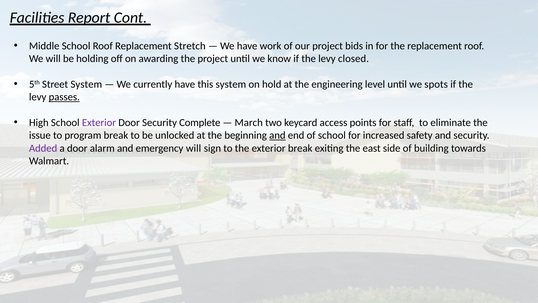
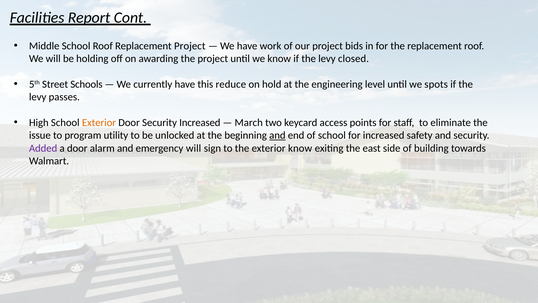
Replacement Stretch: Stretch -> Project
Street System: System -> Schools
this system: system -> reduce
passes underline: present -> none
Exterior at (99, 123) colour: purple -> orange
Security Complete: Complete -> Increased
program break: break -> utility
exterior break: break -> know
